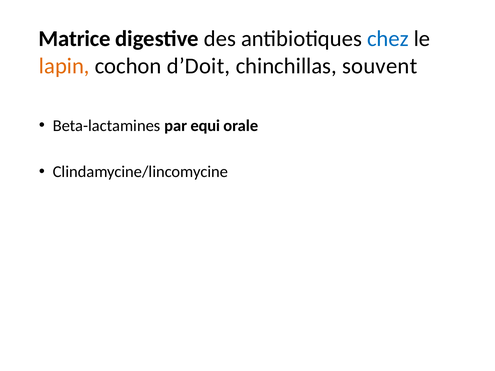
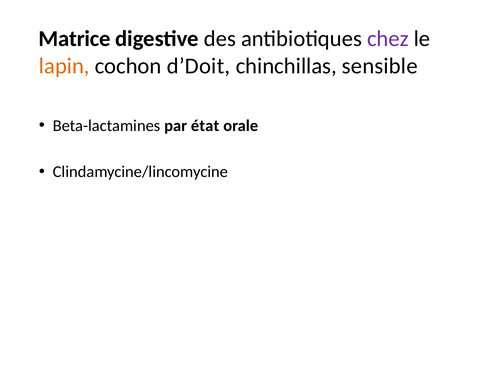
chez colour: blue -> purple
souvent: souvent -> sensible
equi: equi -> état
